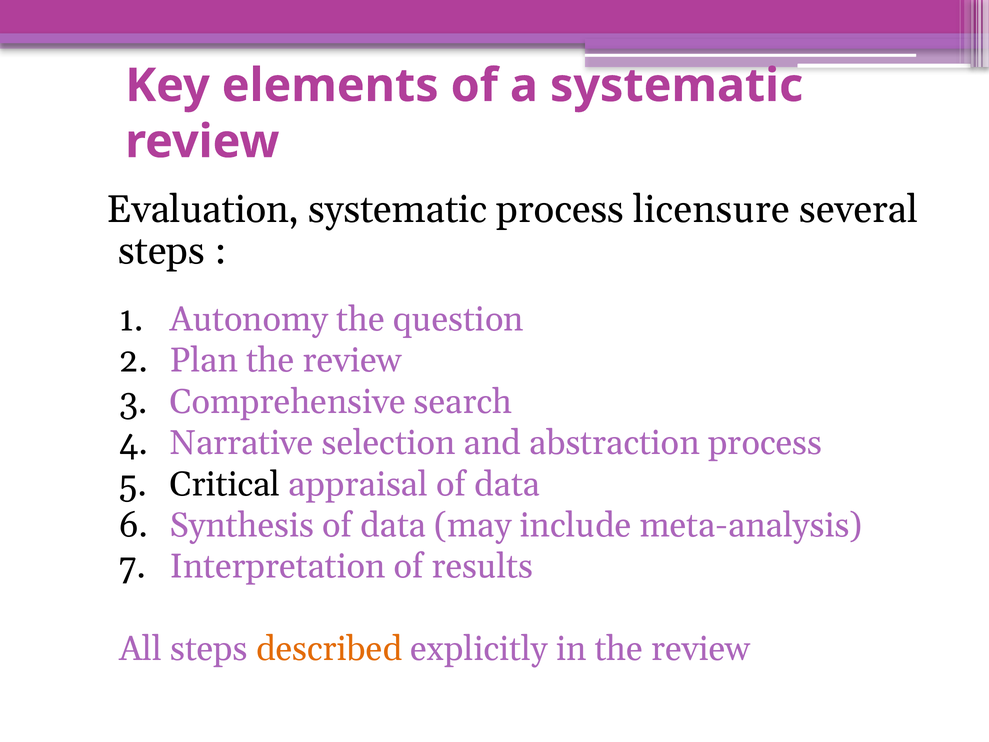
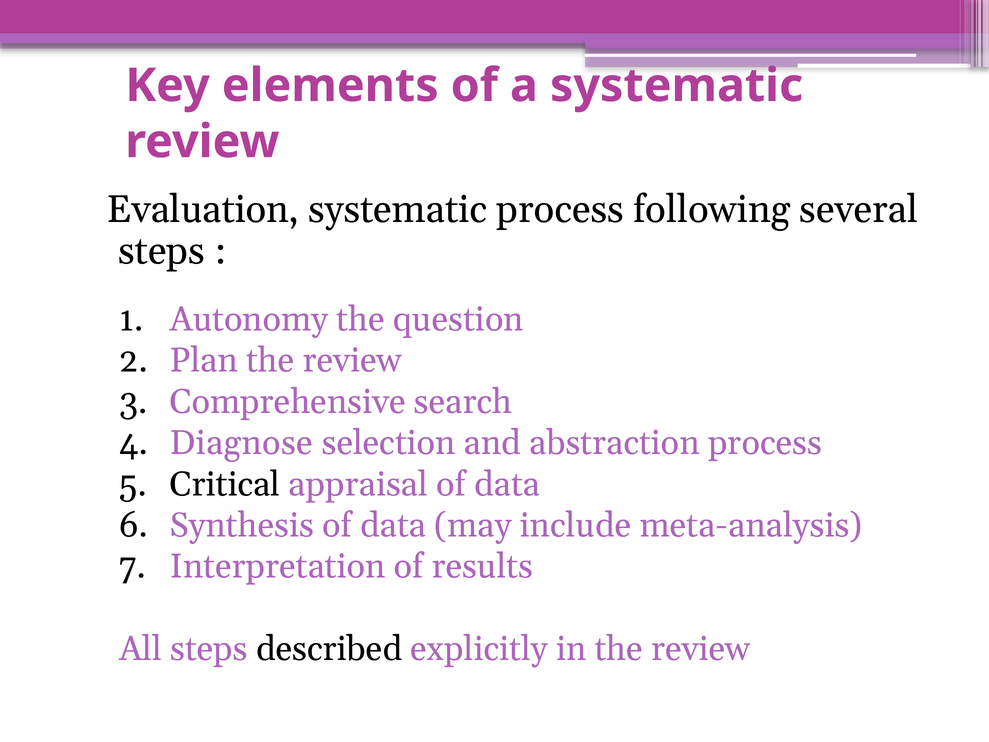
licensure: licensure -> following
Narrative: Narrative -> Diagnose
described colour: orange -> black
